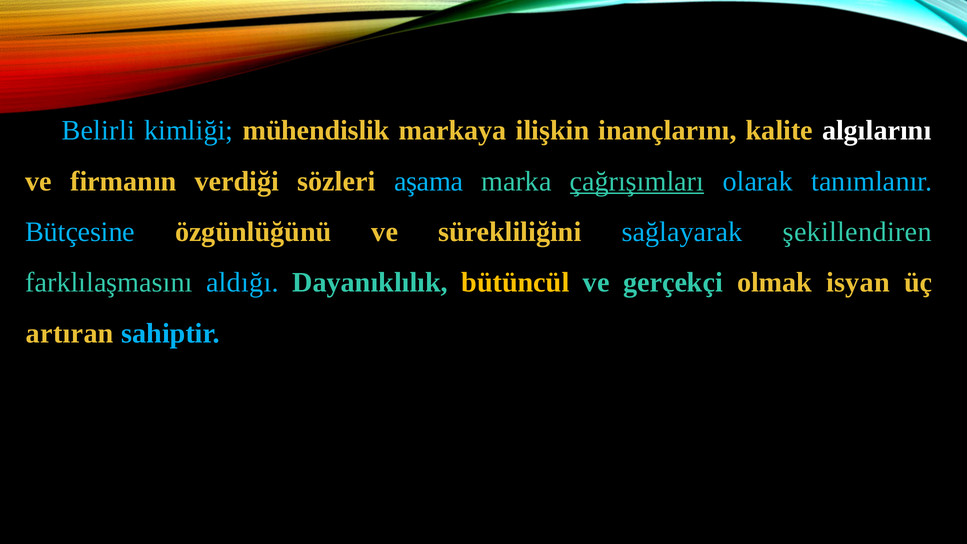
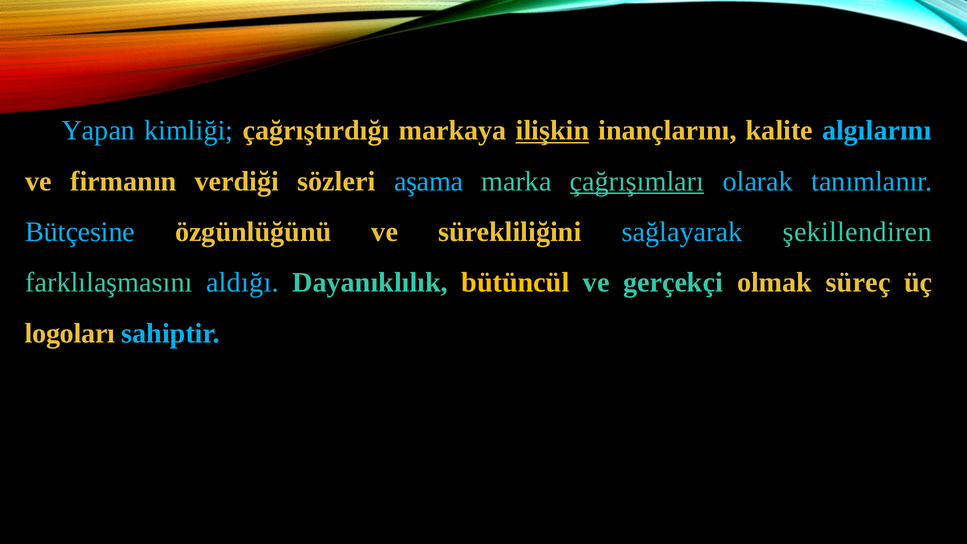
Belirli: Belirli -> Yapan
mühendislik: mühendislik -> çağrıştırdığı
ilişkin underline: none -> present
algılarını colour: white -> light blue
isyan: isyan -> süreç
artıran: artıran -> logoları
